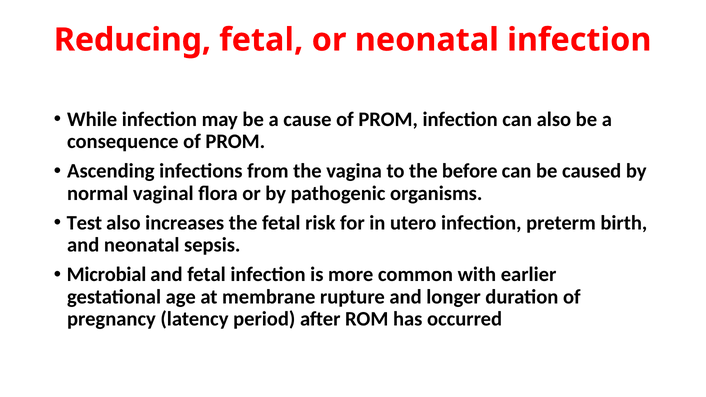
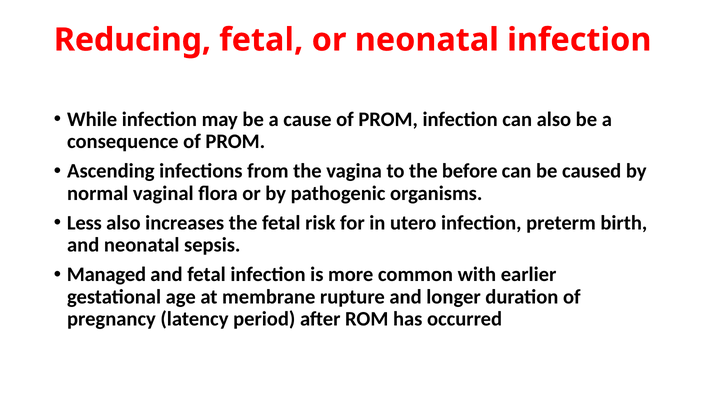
Test: Test -> Less
Microbial: Microbial -> Managed
